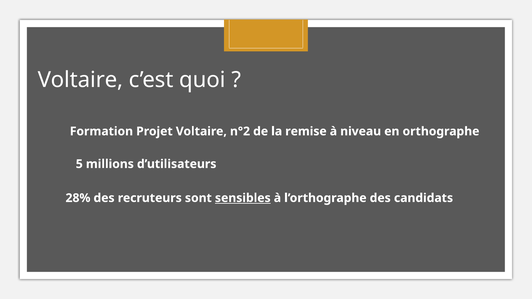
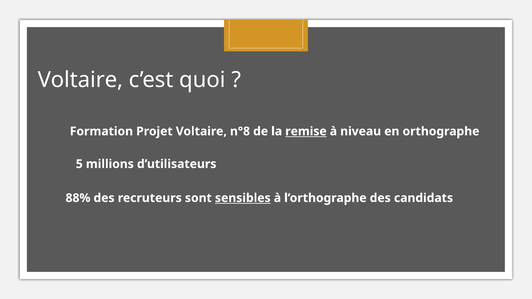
n°2: n°2 -> n°8
remise underline: none -> present
28%: 28% -> 88%
